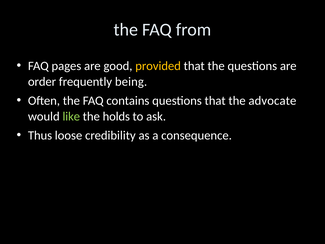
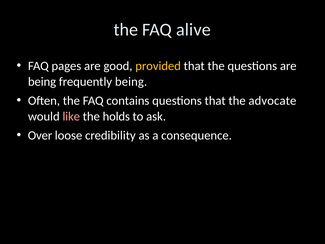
from: from -> alive
order at (42, 82): order -> being
like colour: light green -> pink
Thus: Thus -> Over
